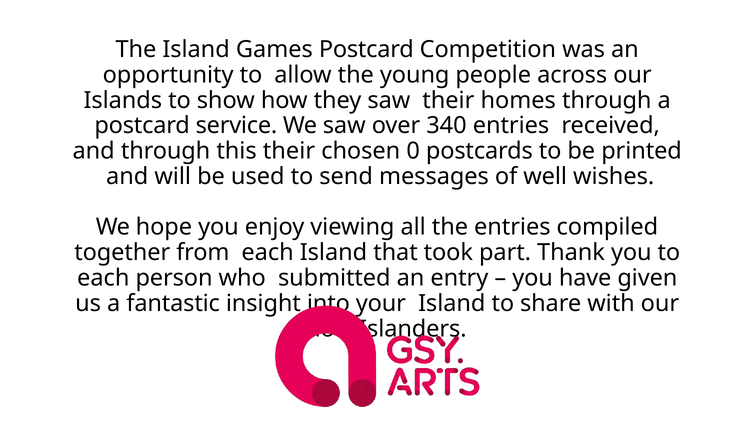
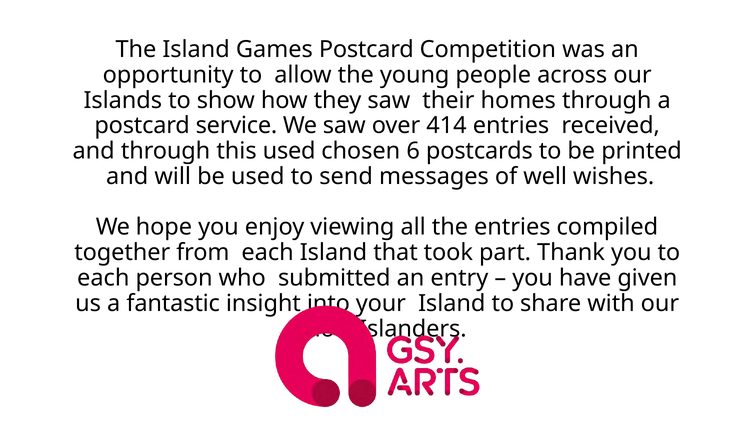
340: 340 -> 414
this their: their -> used
0: 0 -> 6
